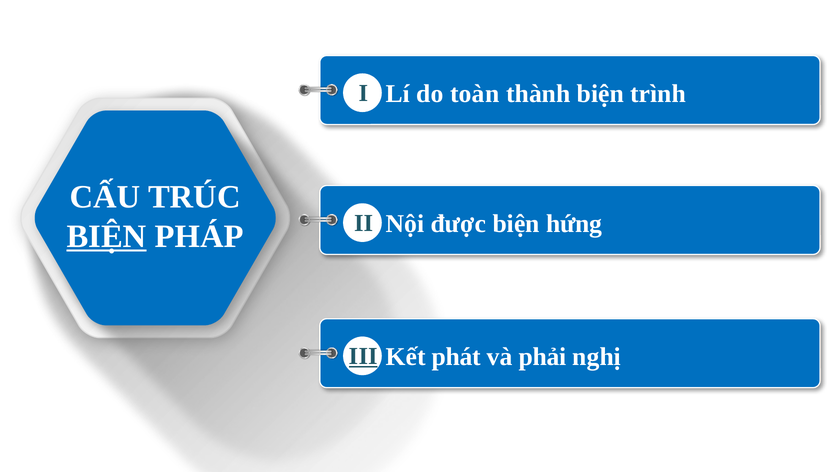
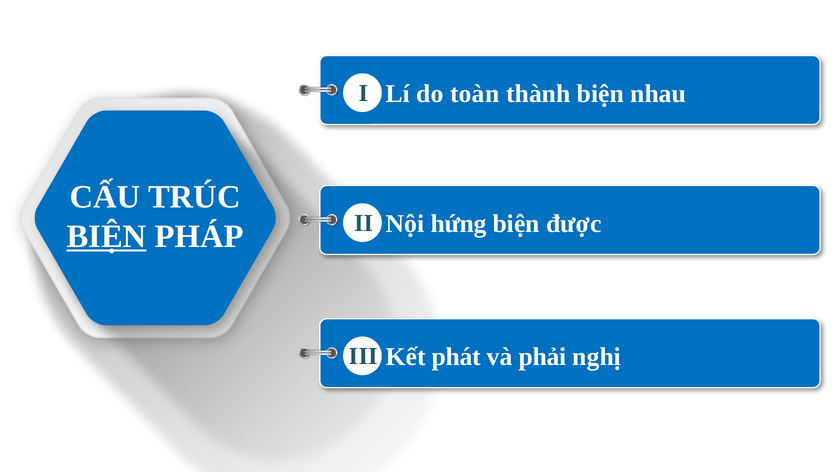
trình: trình -> nhau
được: được -> hứng
hứng: hứng -> được
III underline: present -> none
